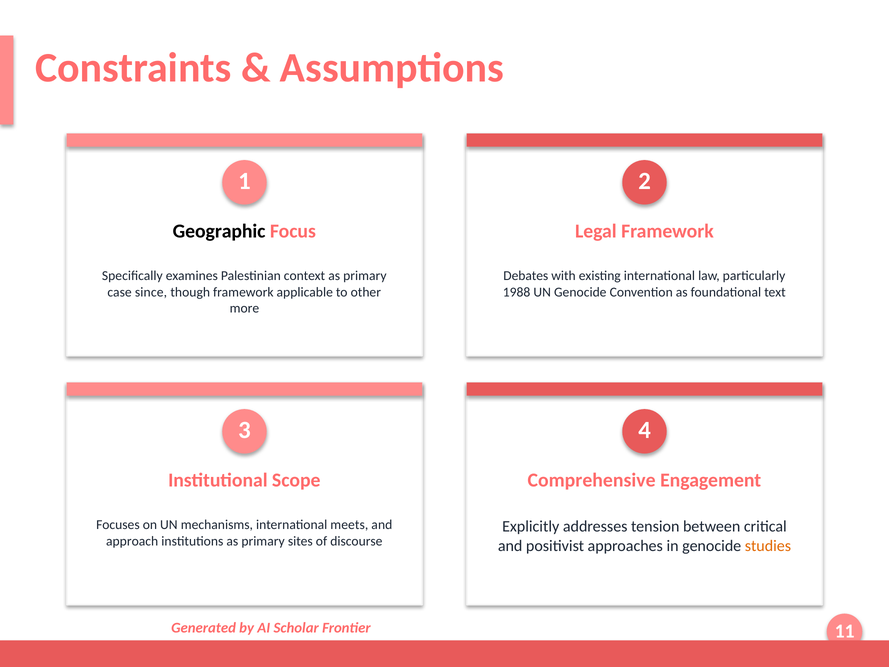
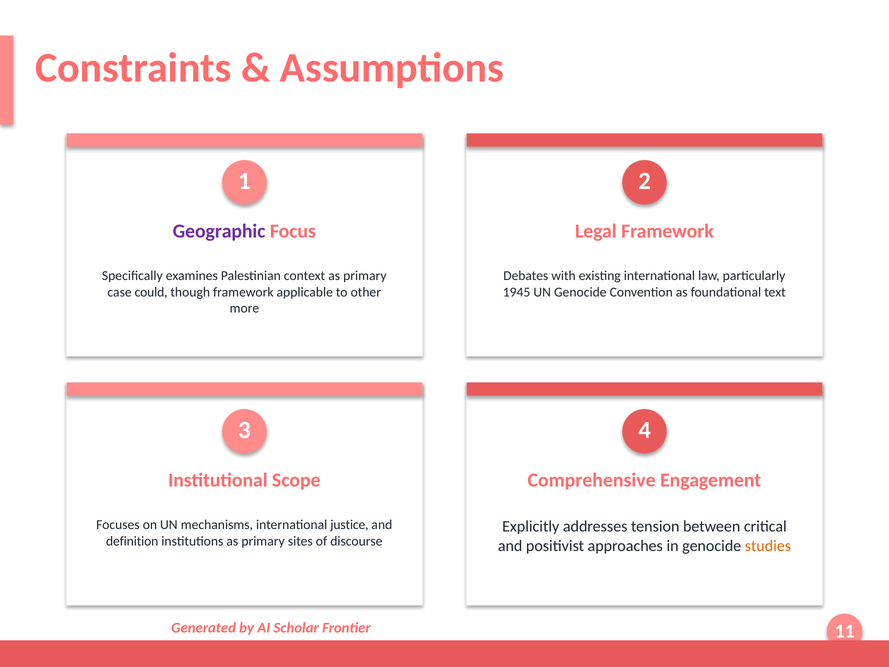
Geographic colour: black -> purple
since: since -> could
1988: 1988 -> 1945
meets: meets -> justice
approach: approach -> definition
